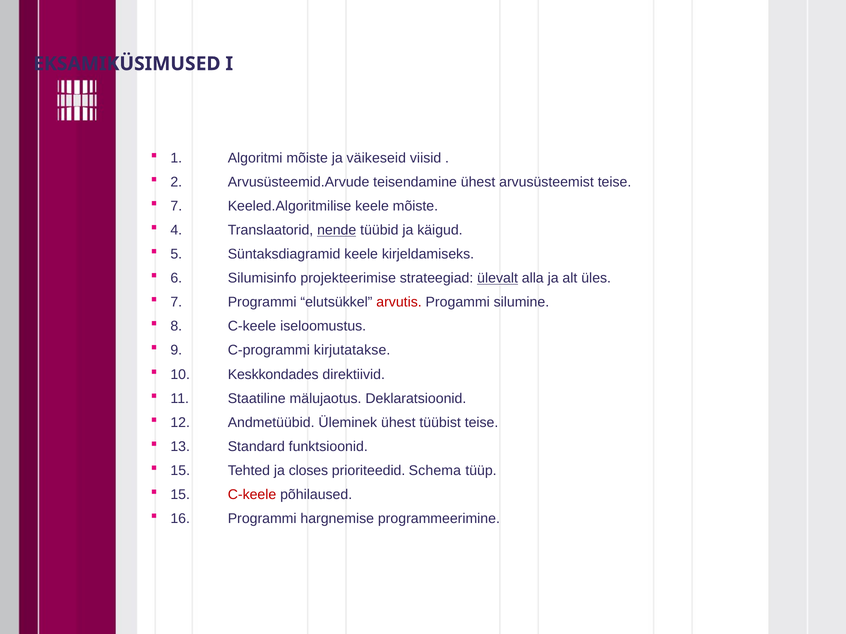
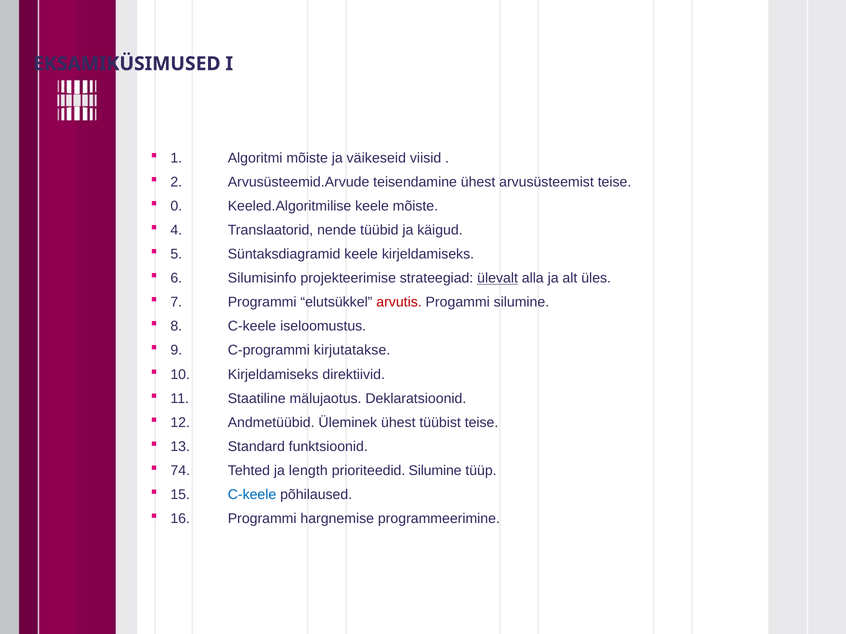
7 at (176, 206): 7 -> 0
nende underline: present -> none
10 Keskkondades: Keskkondades -> Kirjeldamiseks
15 at (180, 471): 15 -> 74
closes: closes -> length
prioriteedid Schema: Schema -> Silumine
C-keele at (252, 495) colour: red -> blue
